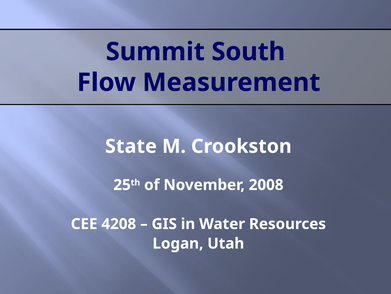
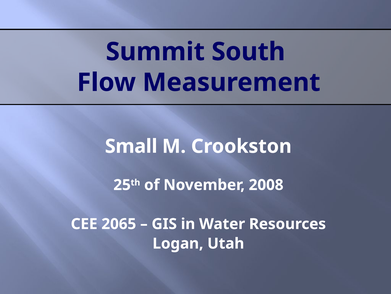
State: State -> Small
4208: 4208 -> 2065
